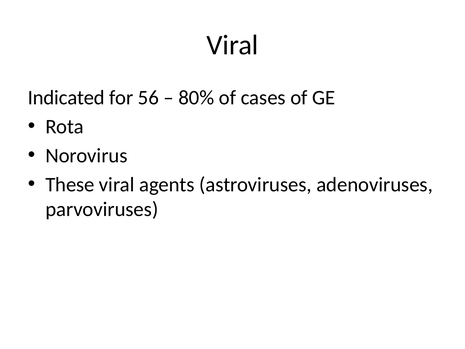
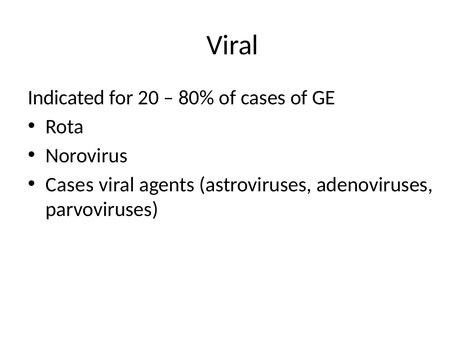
56: 56 -> 20
These at (70, 184): These -> Cases
